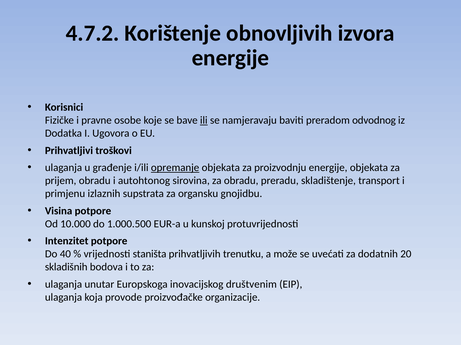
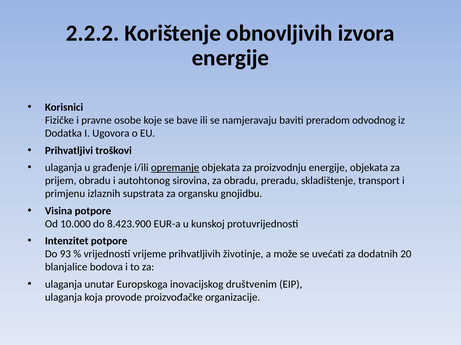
4.7.2: 4.7.2 -> 2.2.2
ili underline: present -> none
1.000.500: 1.000.500 -> 8.423.900
40: 40 -> 93
staništa: staništa -> vrijeme
trenutku: trenutku -> životinje
skladišnih: skladišnih -> blanjalice
